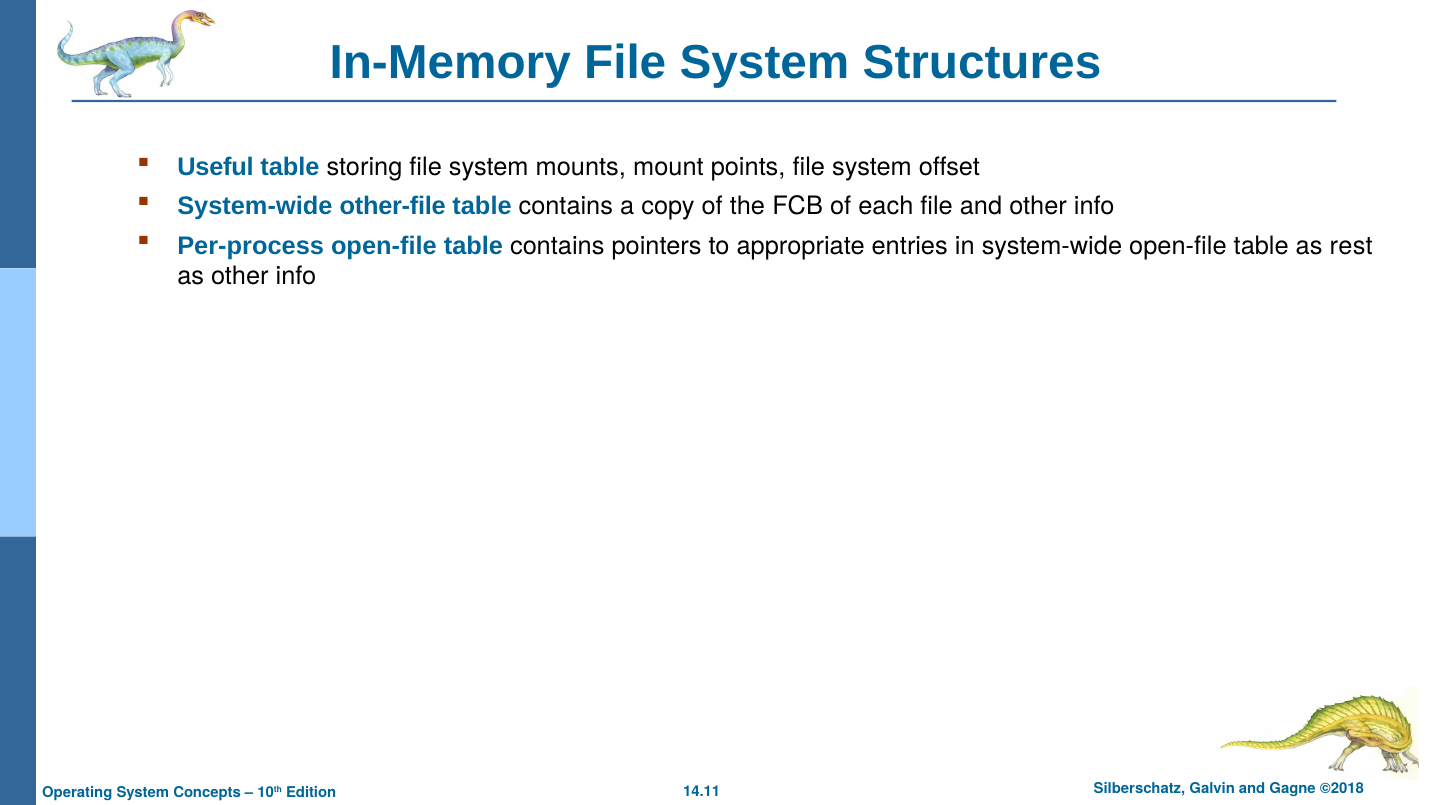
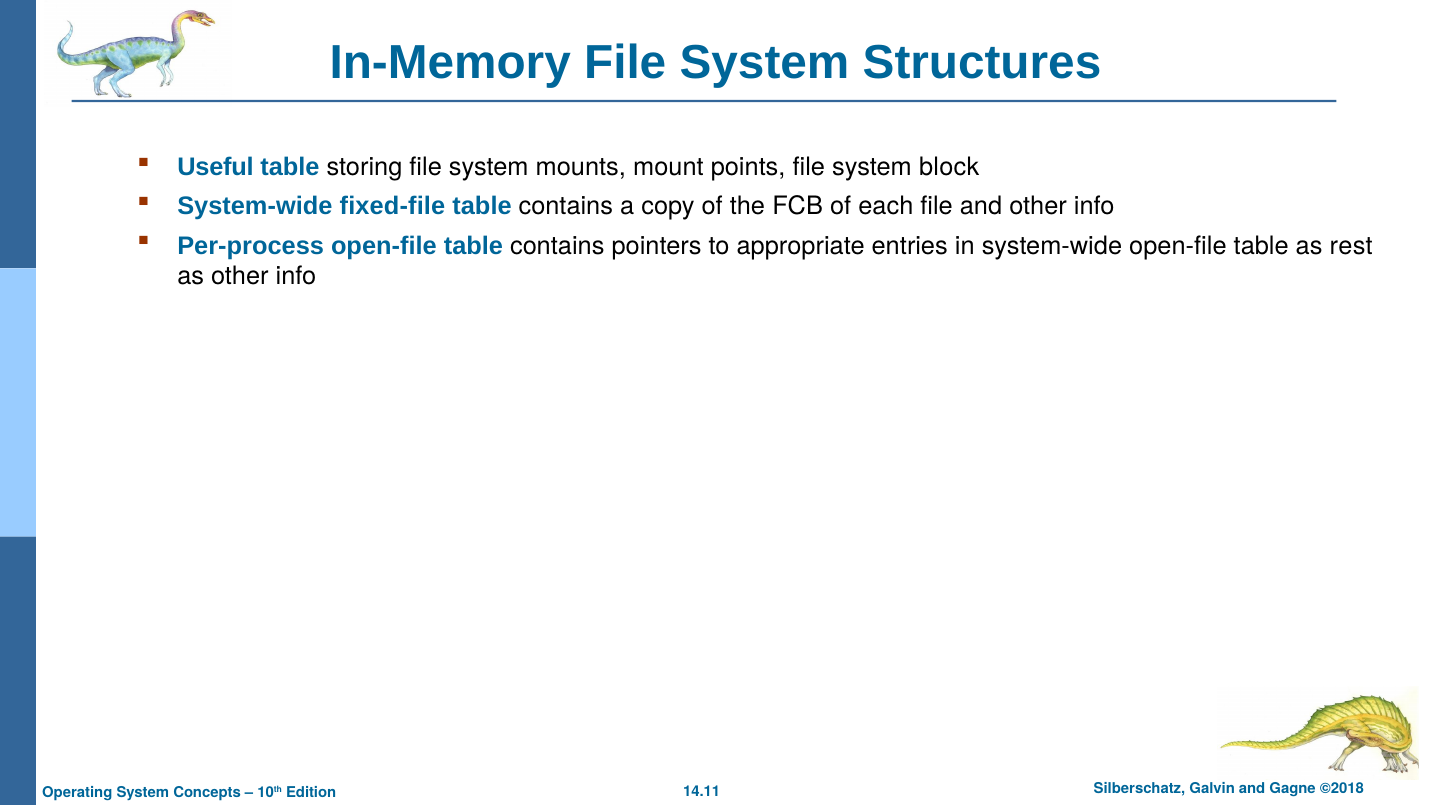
offset: offset -> block
other-file: other-file -> fixed-file
